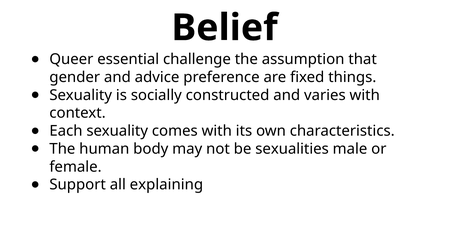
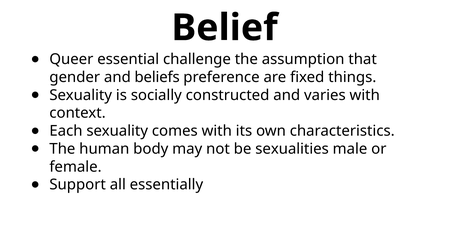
advice: advice -> beliefs
explaining: explaining -> essentially
